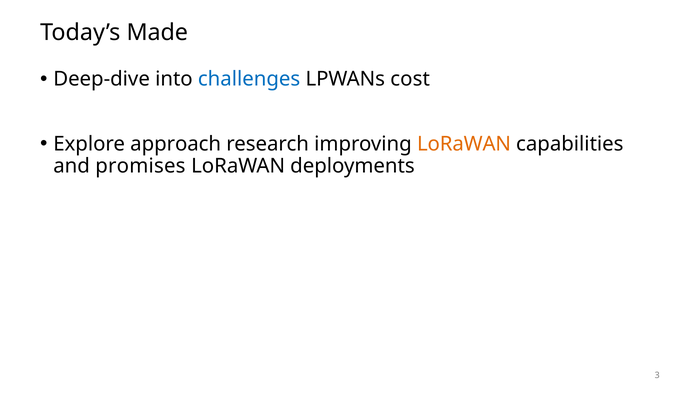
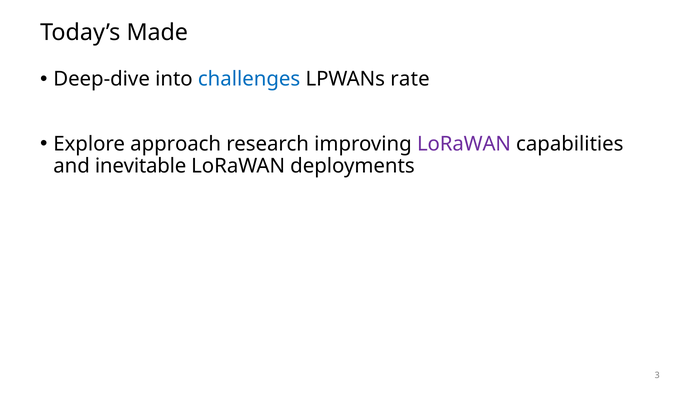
cost: cost -> rate
LoRaWAN at (464, 144) colour: orange -> purple
promises: promises -> inevitable
